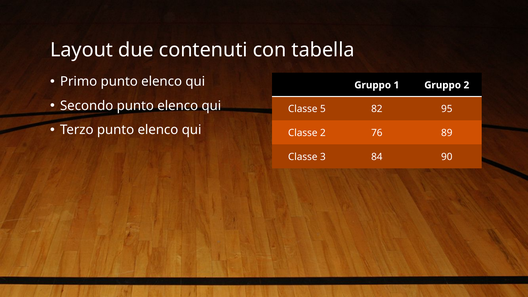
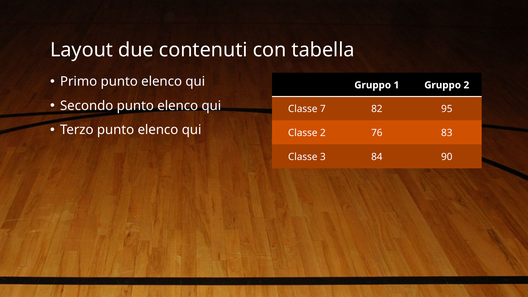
5: 5 -> 7
89: 89 -> 83
